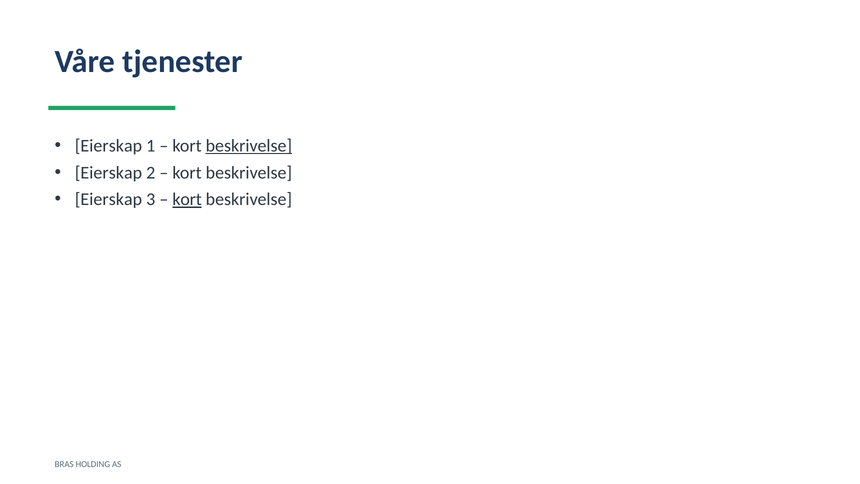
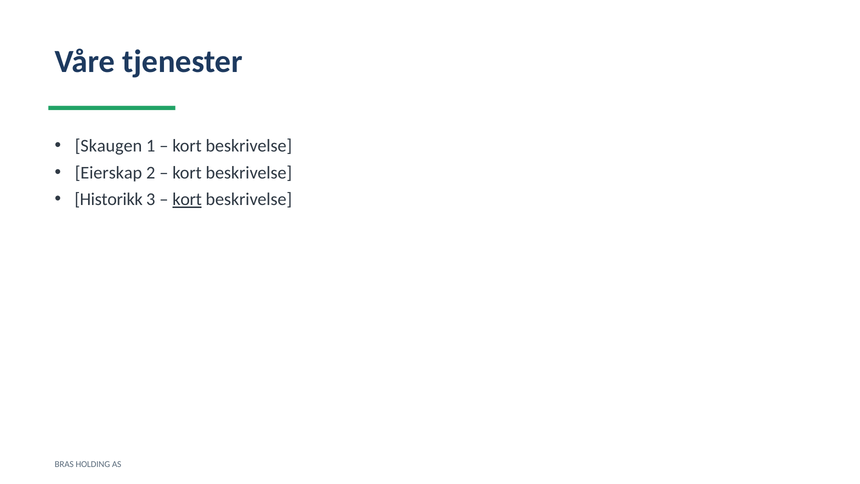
Eierskap at (109, 146): Eierskap -> Skaugen
beskrivelse at (249, 146) underline: present -> none
Eierskap at (109, 199): Eierskap -> Historikk
